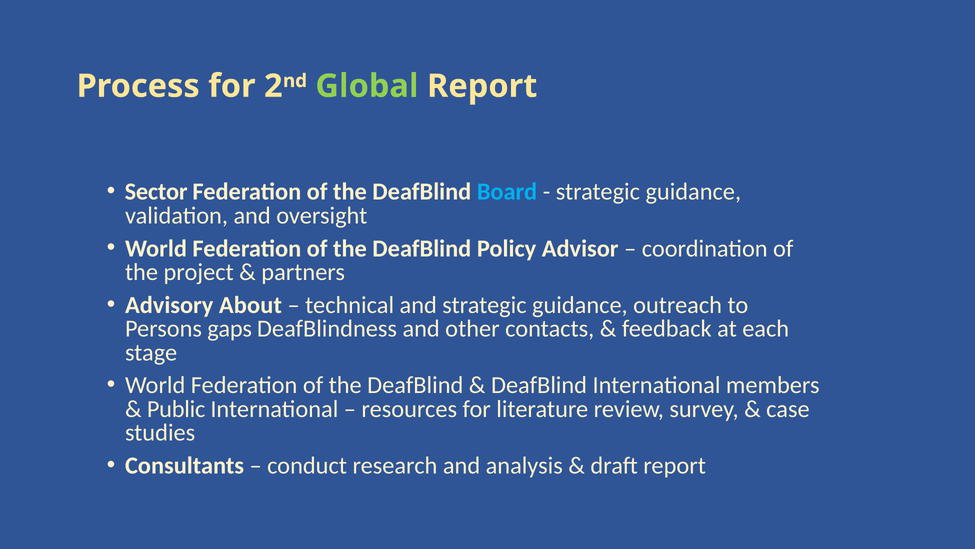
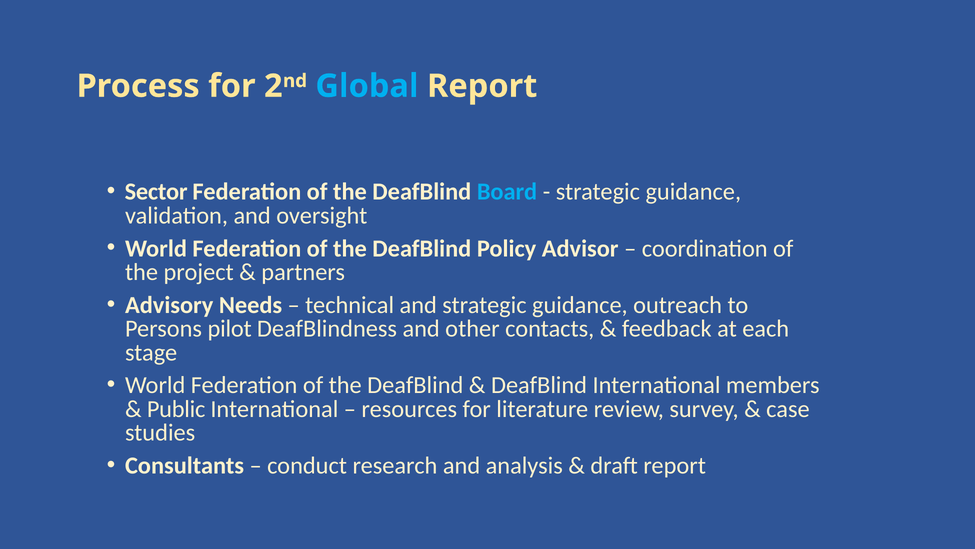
Global colour: light green -> light blue
About: About -> Needs
gaps: gaps -> pilot
